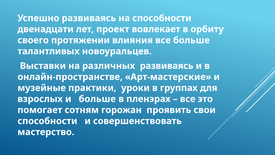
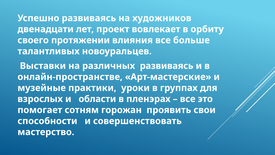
на способности: способности -> художников
и больше: больше -> области
